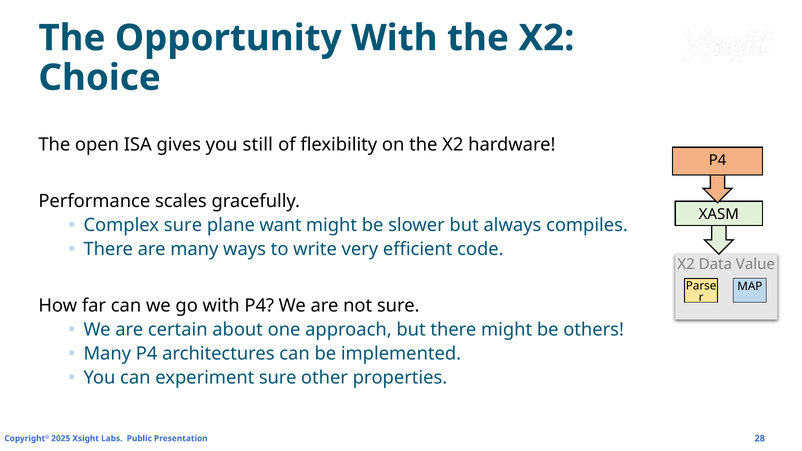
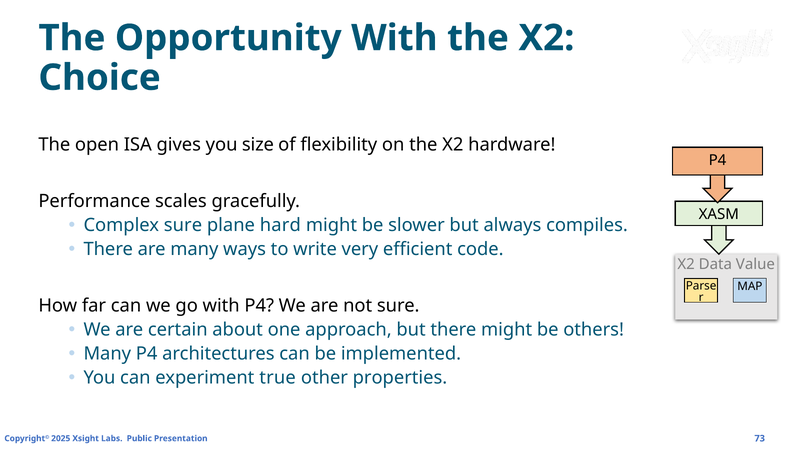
still: still -> size
want: want -> hard
experiment sure: sure -> true
28: 28 -> 73
